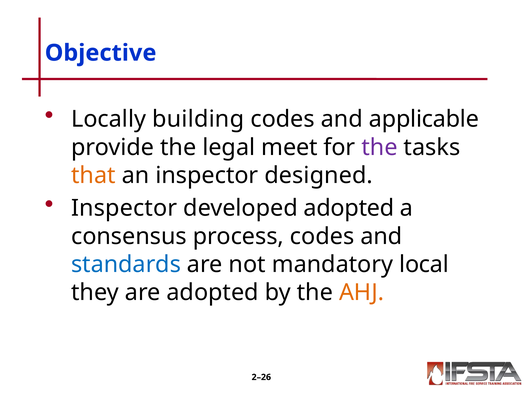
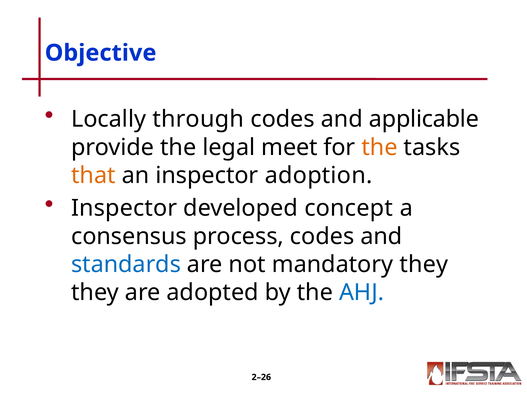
building: building -> through
the at (379, 147) colour: purple -> orange
designed: designed -> adoption
developed adopted: adopted -> concept
mandatory local: local -> they
AHJ colour: orange -> blue
